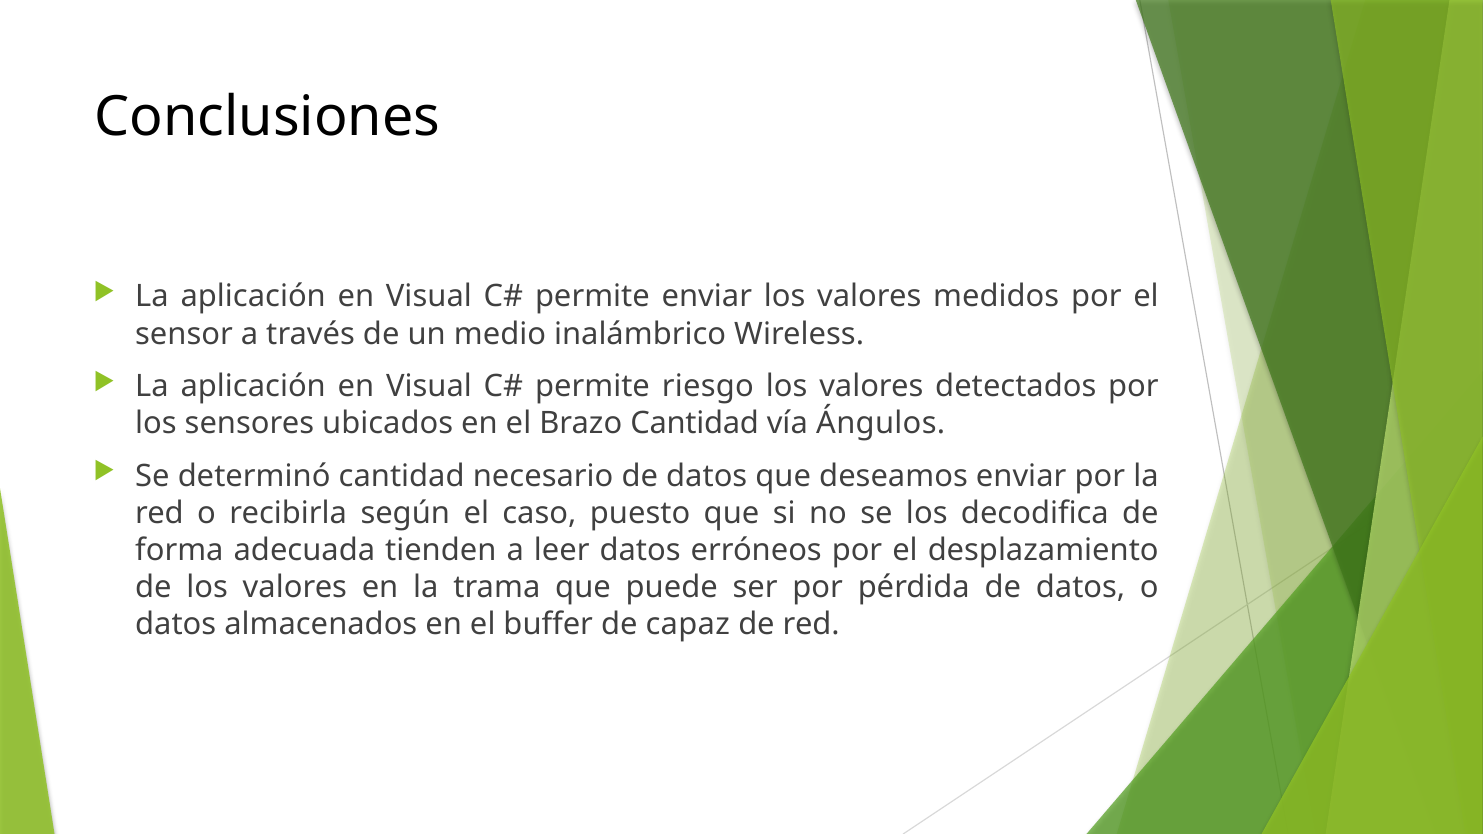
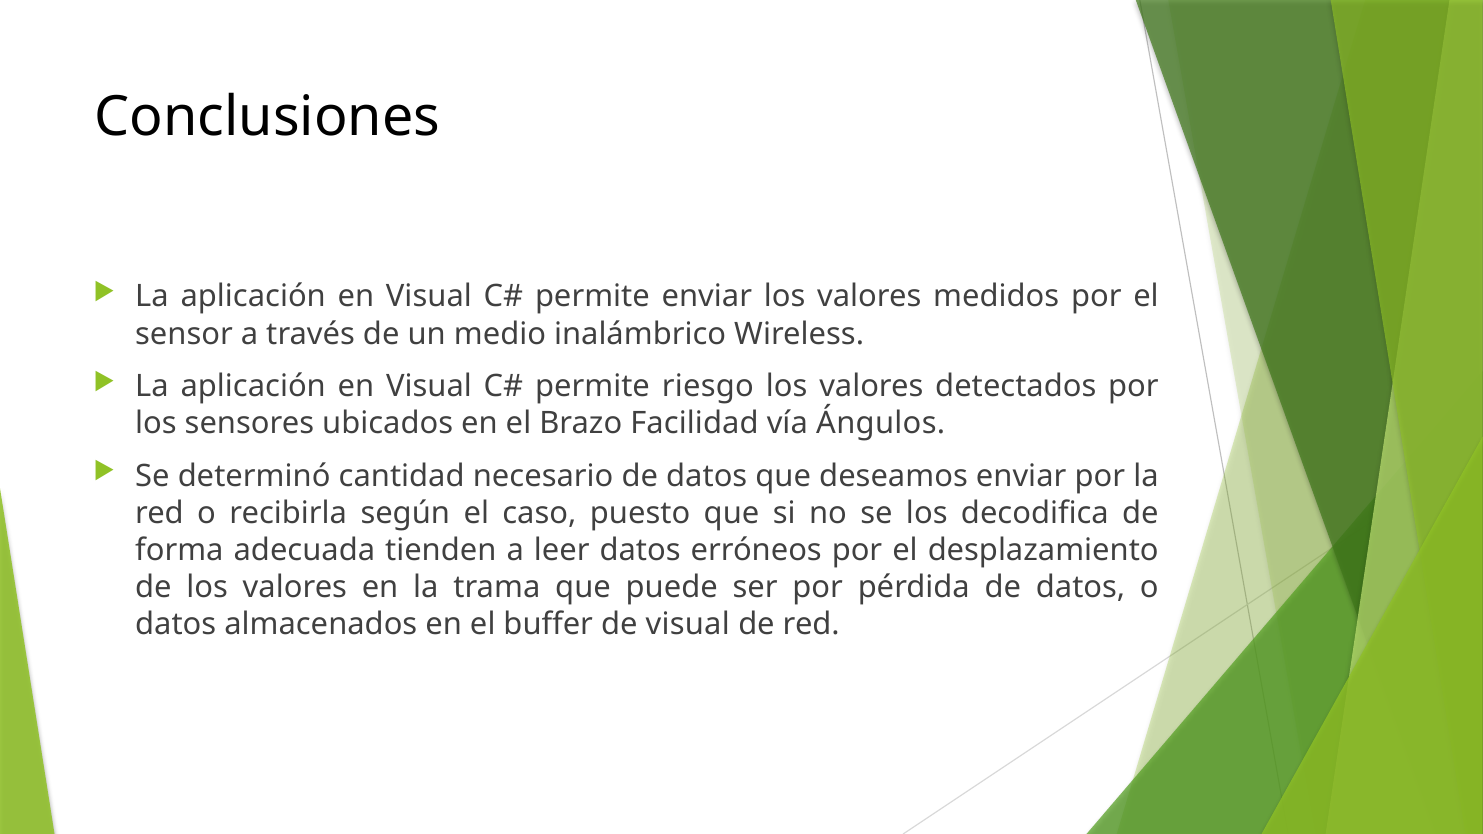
Brazo Cantidad: Cantidad -> Facilidad
de capaz: capaz -> visual
